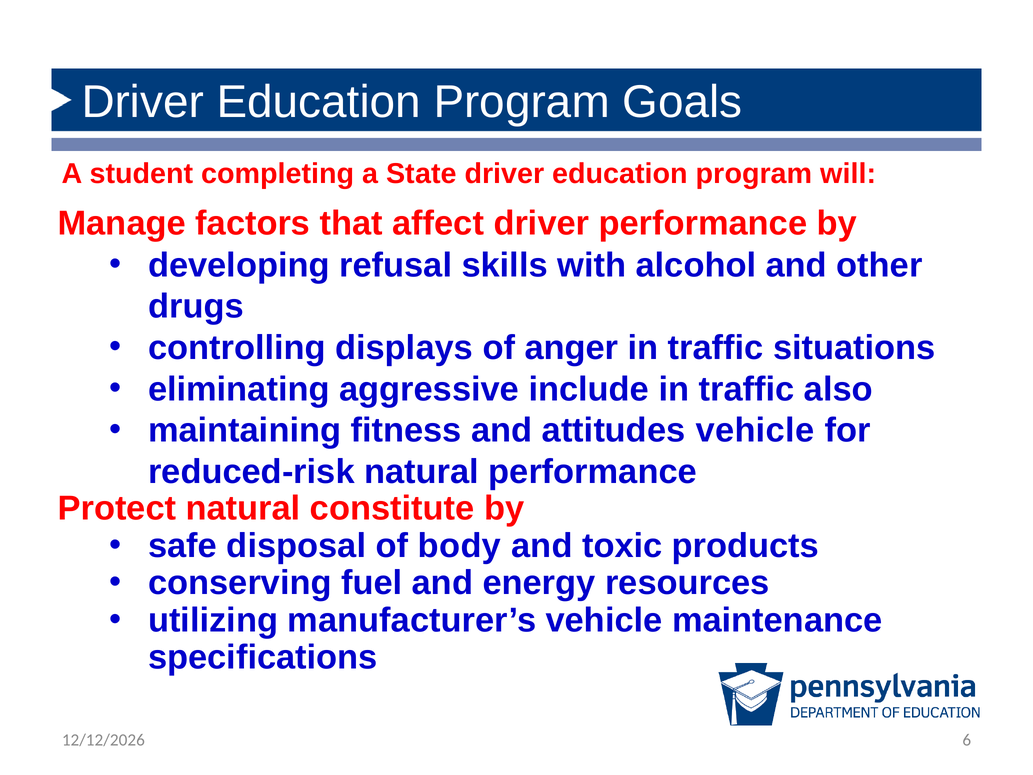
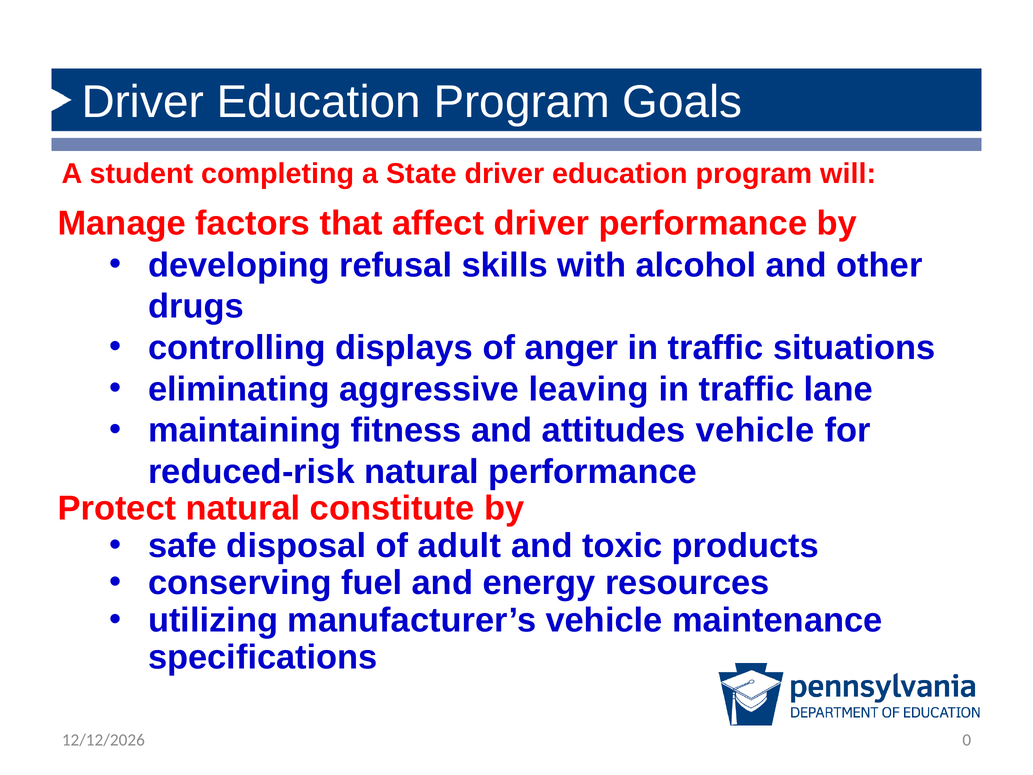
include: include -> leaving
also: also -> lane
body: body -> adult
6: 6 -> 0
